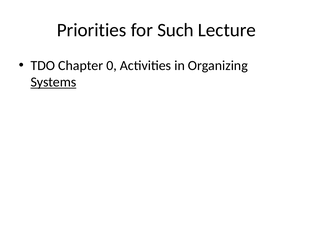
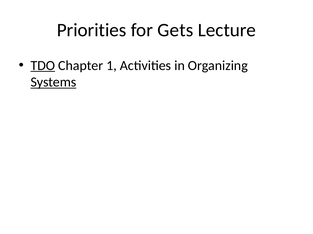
Such: Such -> Gets
TDO underline: none -> present
0: 0 -> 1
